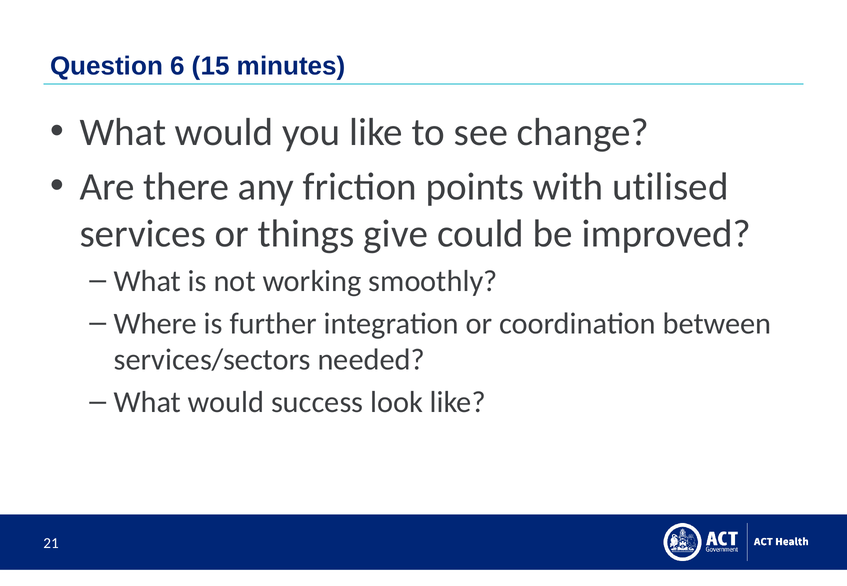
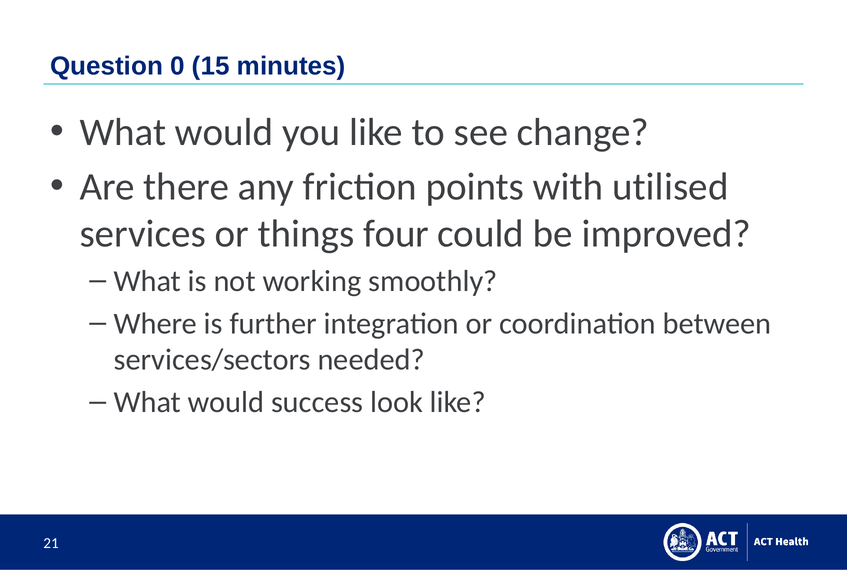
6: 6 -> 0
give: give -> four
